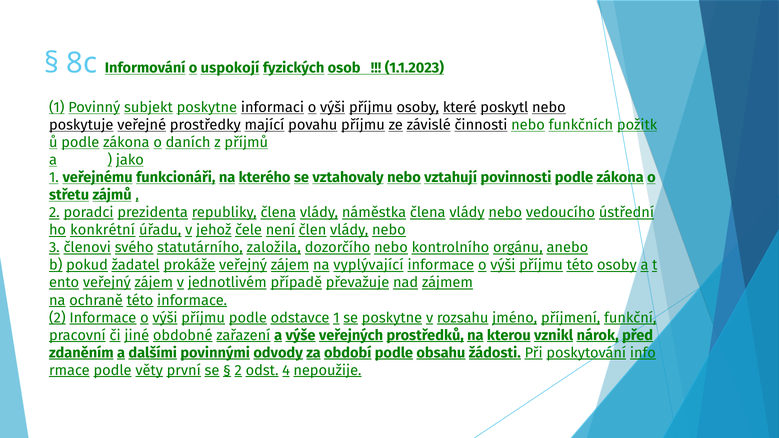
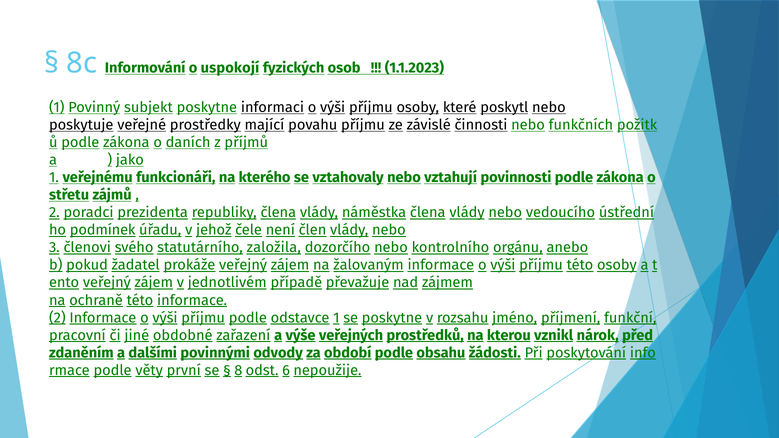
konkrétní: konkrétní -> podmínek
vyplývající: vyplývající -> žalovaným
2 at (238, 370): 2 -> 8
4: 4 -> 6
